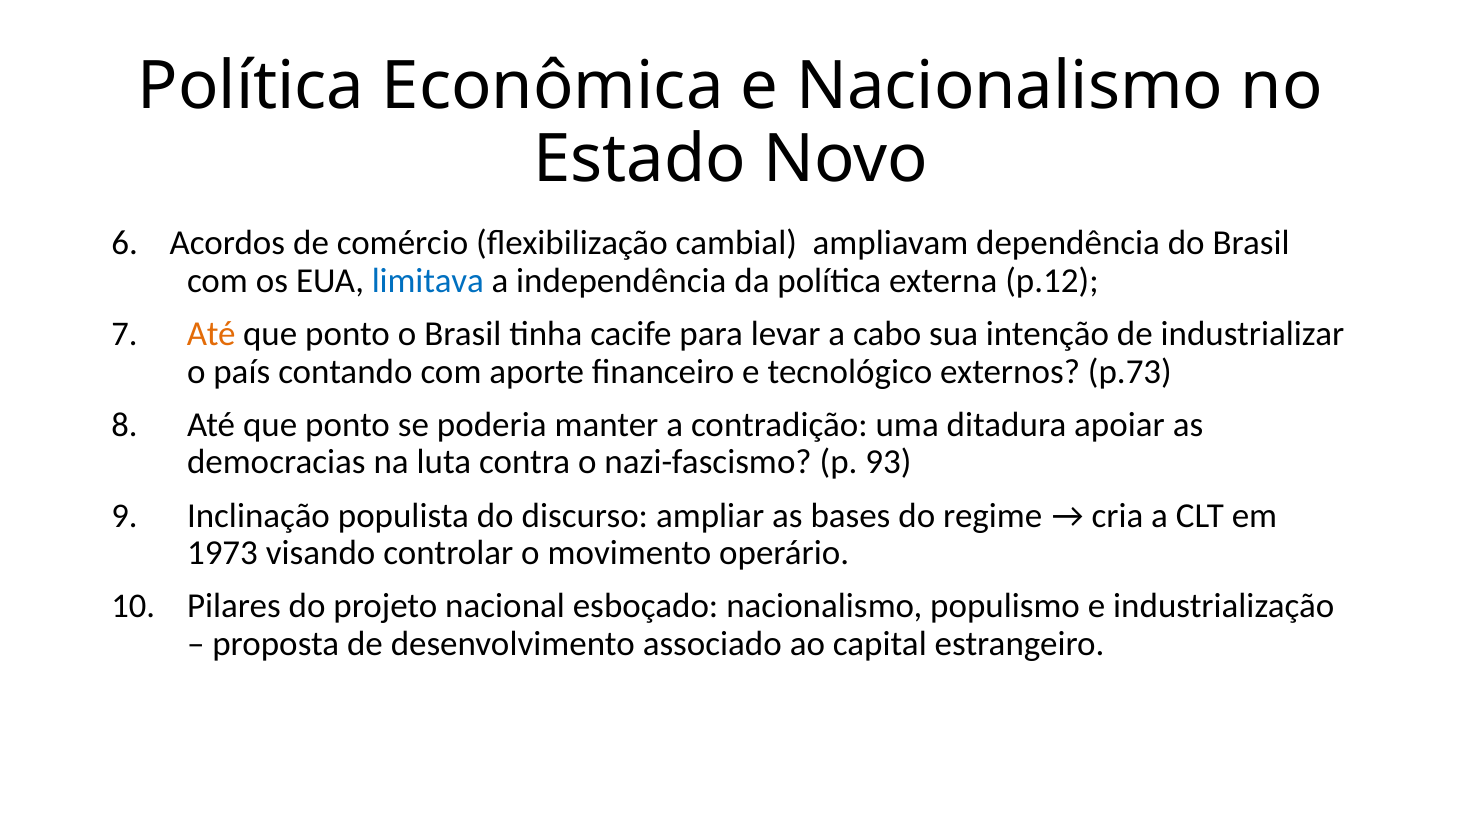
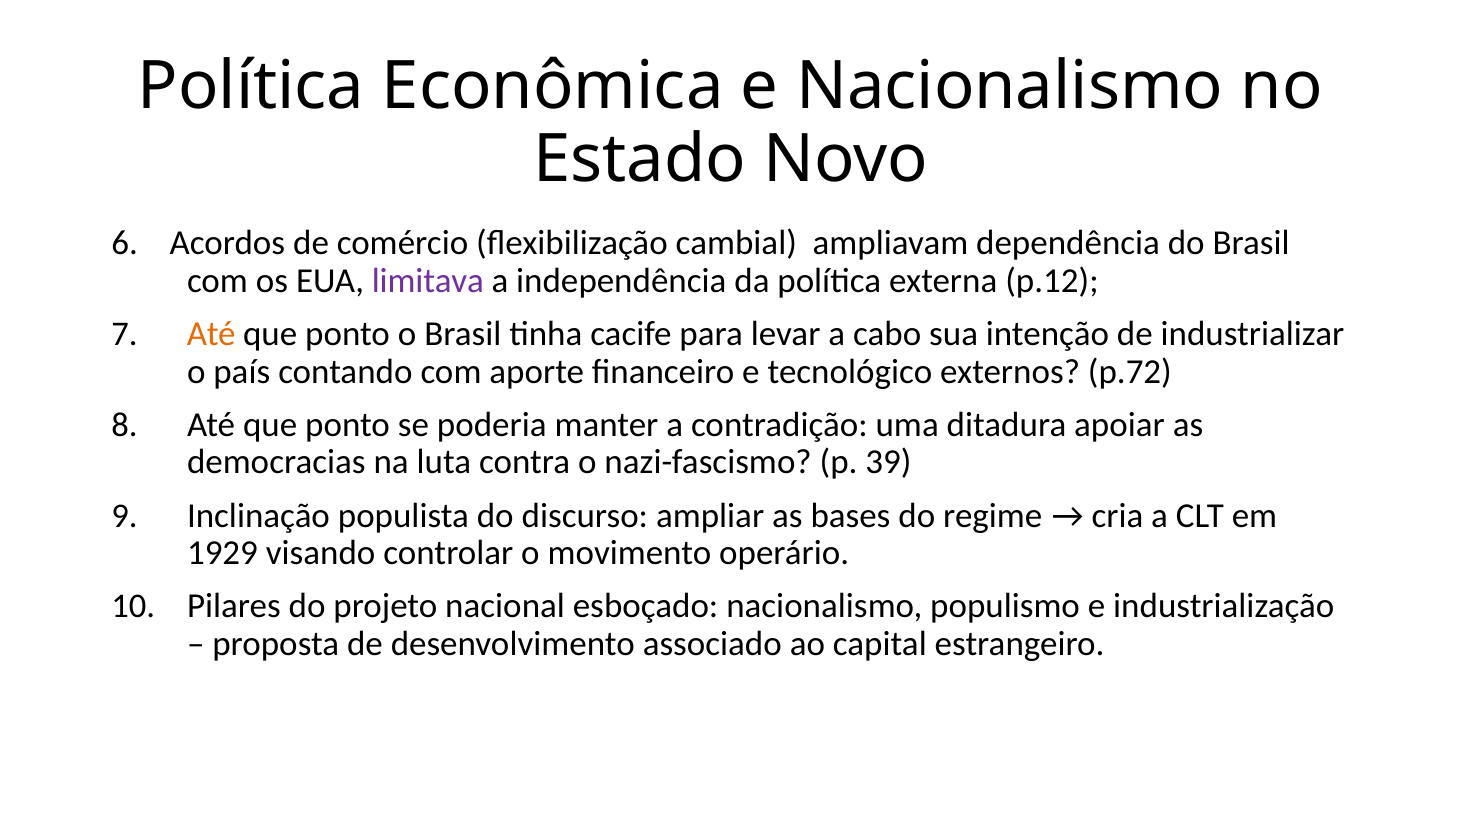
limitava colour: blue -> purple
p.73: p.73 -> p.72
93: 93 -> 39
1973: 1973 -> 1929
